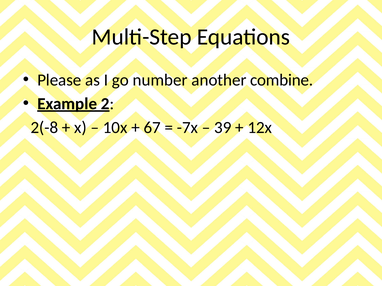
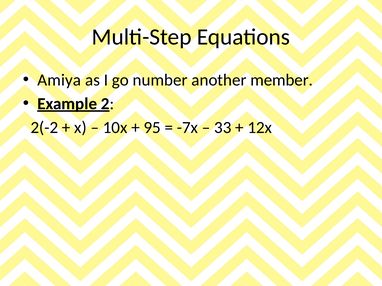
Please: Please -> Amiya
combine: combine -> member
2(-8: 2(-8 -> 2(-2
67: 67 -> 95
39: 39 -> 33
